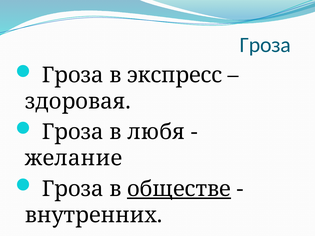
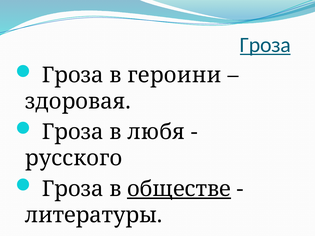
Гроза at (265, 45) underline: none -> present
экспресс: экспресс -> героини
желание: желание -> русского
внутренних: внутренних -> литературы
